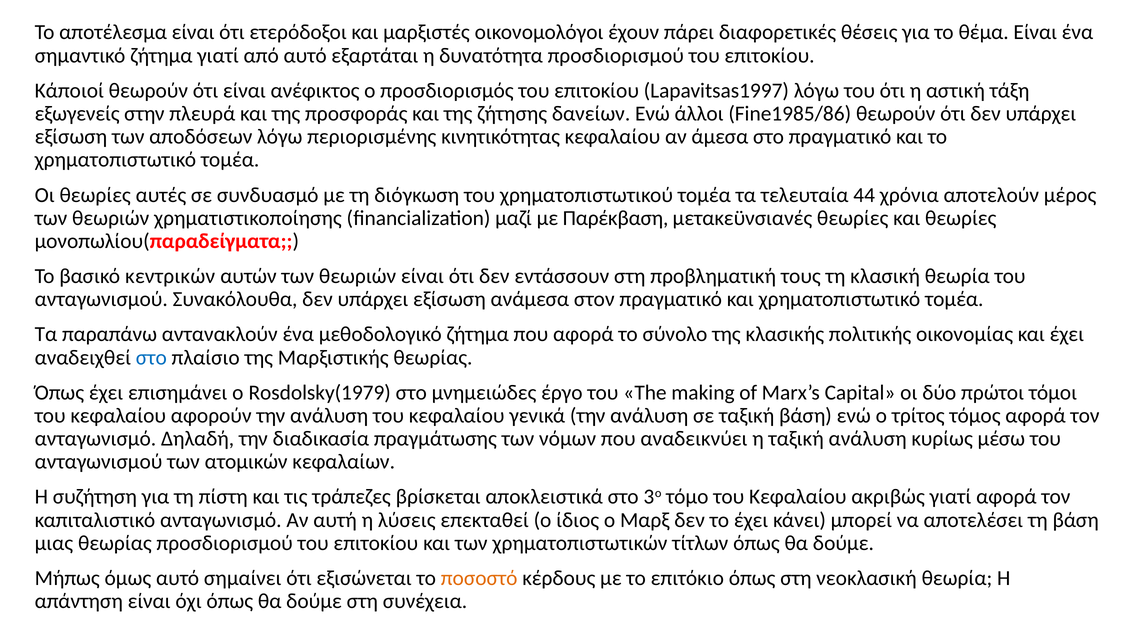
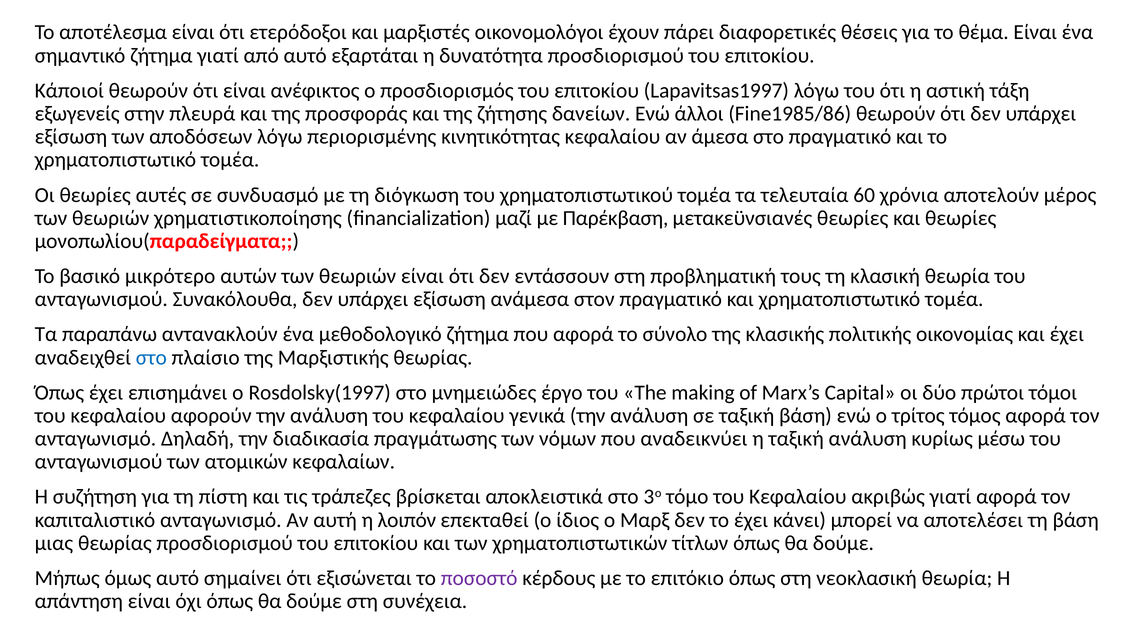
44: 44 -> 60
κεντρικών: κεντρικών -> μικρότερο
Rosdolsky(1979: Rosdolsky(1979 -> Rosdolsky(1997
λύσεις: λύσεις -> λοιπόν
ποσοστό colour: orange -> purple
